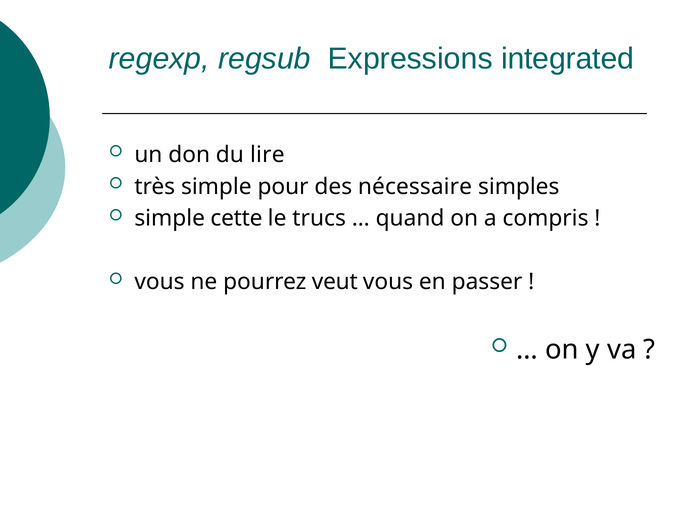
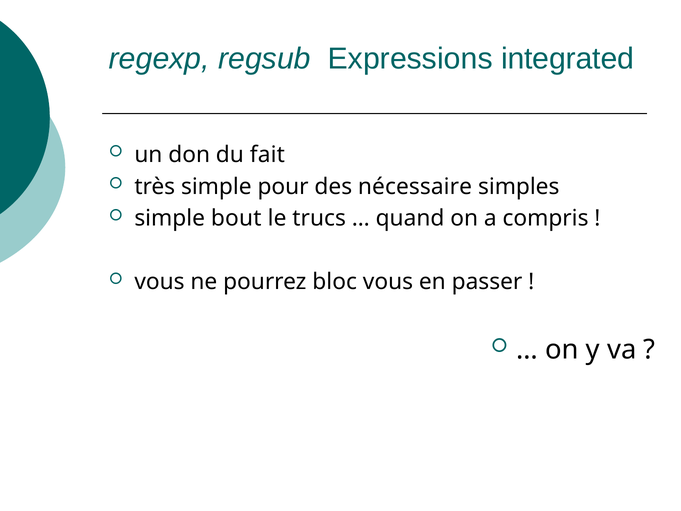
lire: lire -> fait
cette: cette -> bout
veut: veut -> bloc
